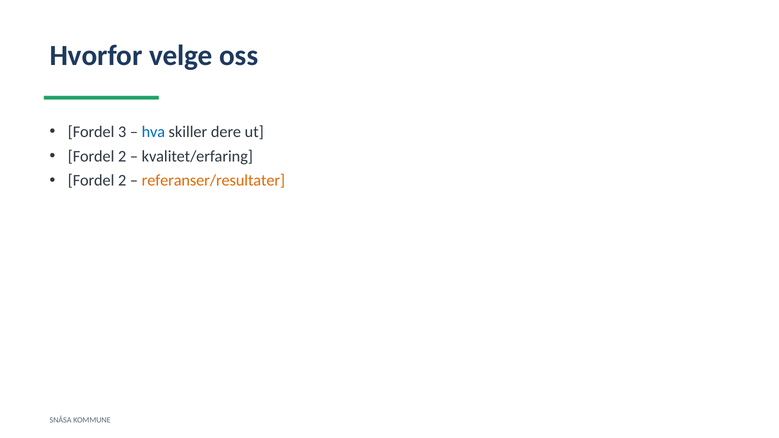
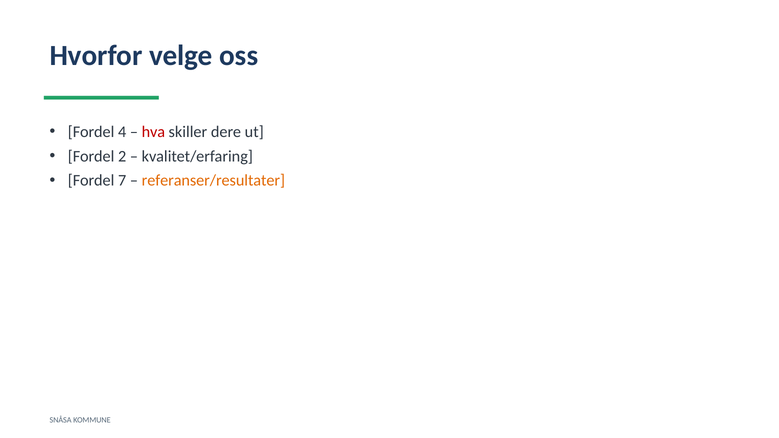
3: 3 -> 4
hva colour: blue -> red
2 at (122, 181): 2 -> 7
